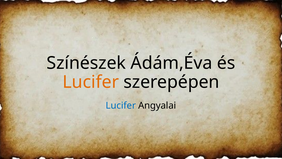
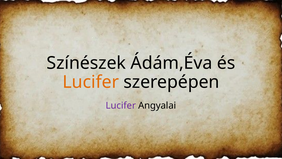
Lucifer at (121, 105) colour: blue -> purple
